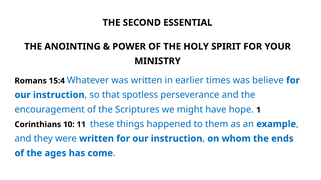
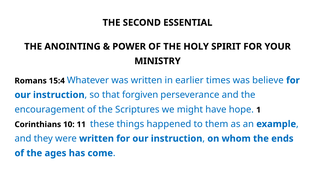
spotless: spotless -> forgiven
